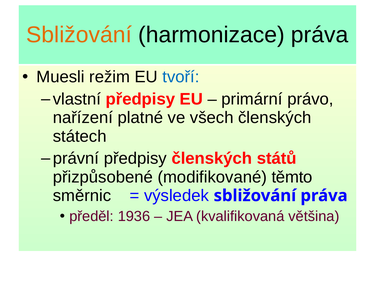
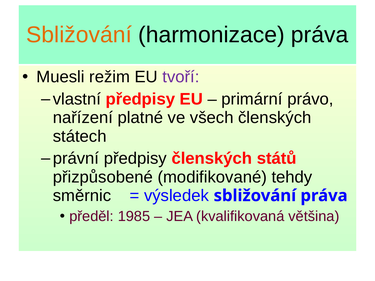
tvoří colour: blue -> purple
těmto: těmto -> tehdy
1936: 1936 -> 1985
